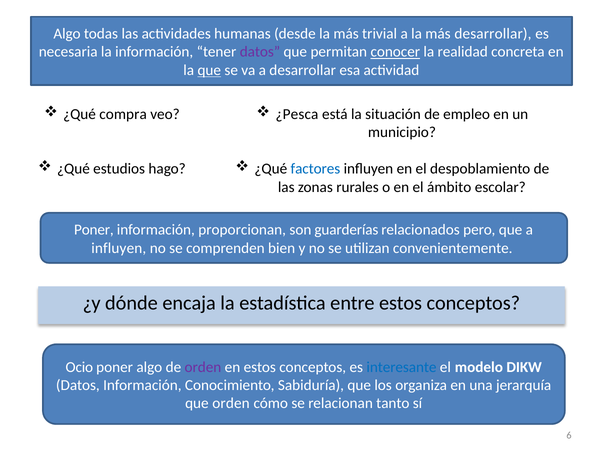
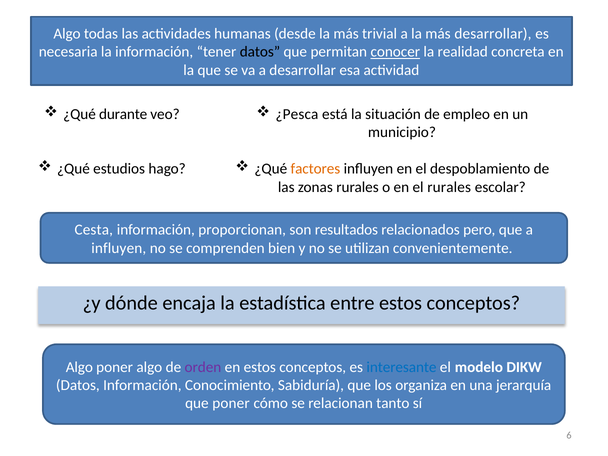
datos at (260, 52) colour: purple -> black
que at (209, 70) underline: present -> none
compra: compra -> durante
factores colour: blue -> orange
el ámbito: ámbito -> rurales
Poner at (94, 230): Poner -> Cesta
guarderías: guarderías -> resultados
Ocio at (79, 367): Ocio -> Algo
que orden: orden -> poner
